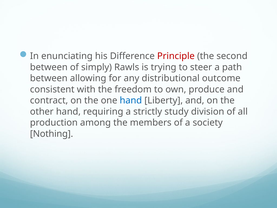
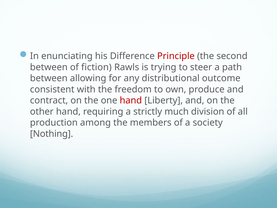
simply: simply -> fiction
hand at (131, 100) colour: blue -> red
study: study -> much
